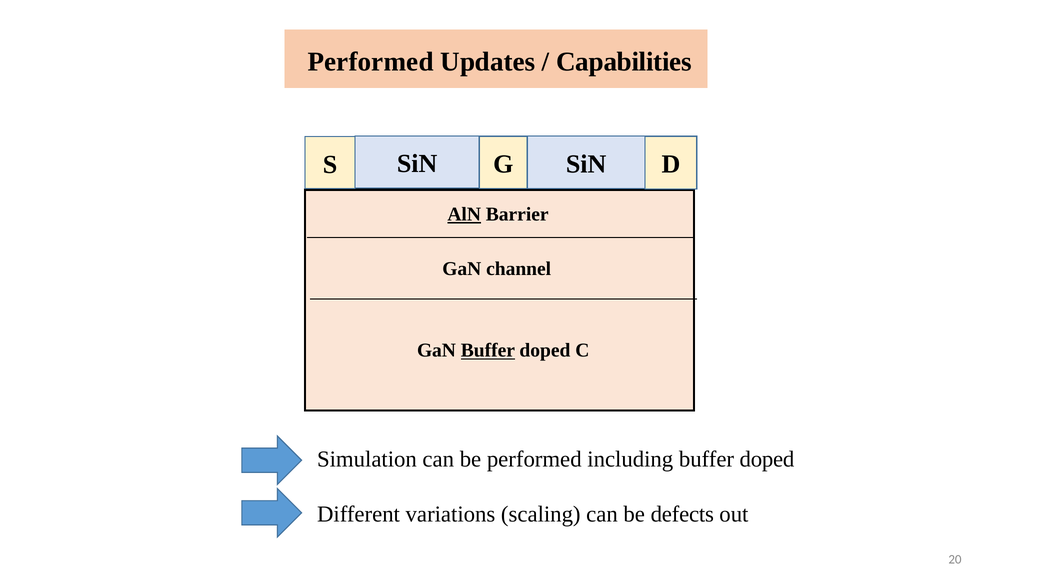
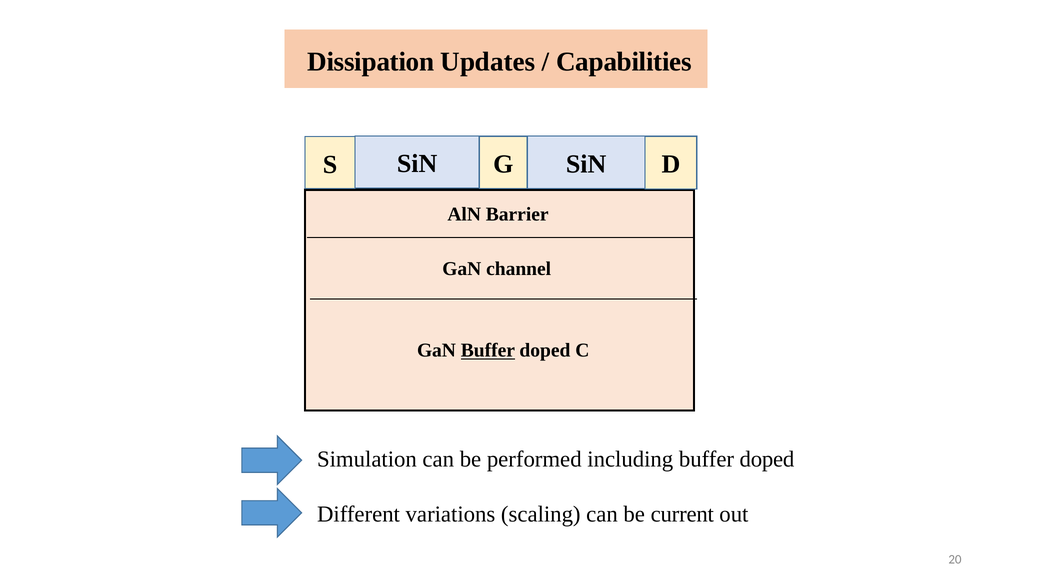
Performed at (371, 62): Performed -> Dissipation
AlN underline: present -> none
defects: defects -> current
